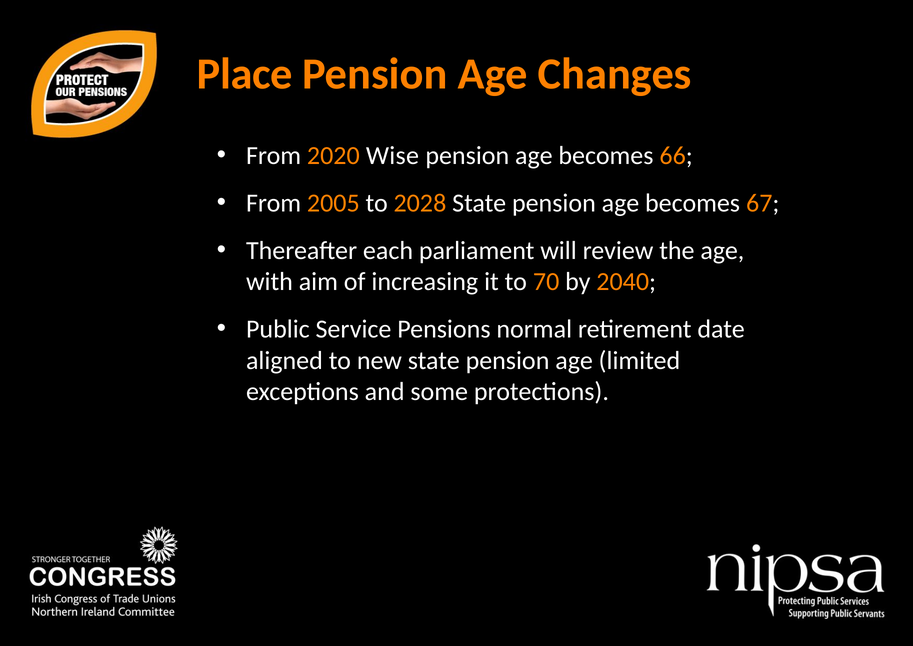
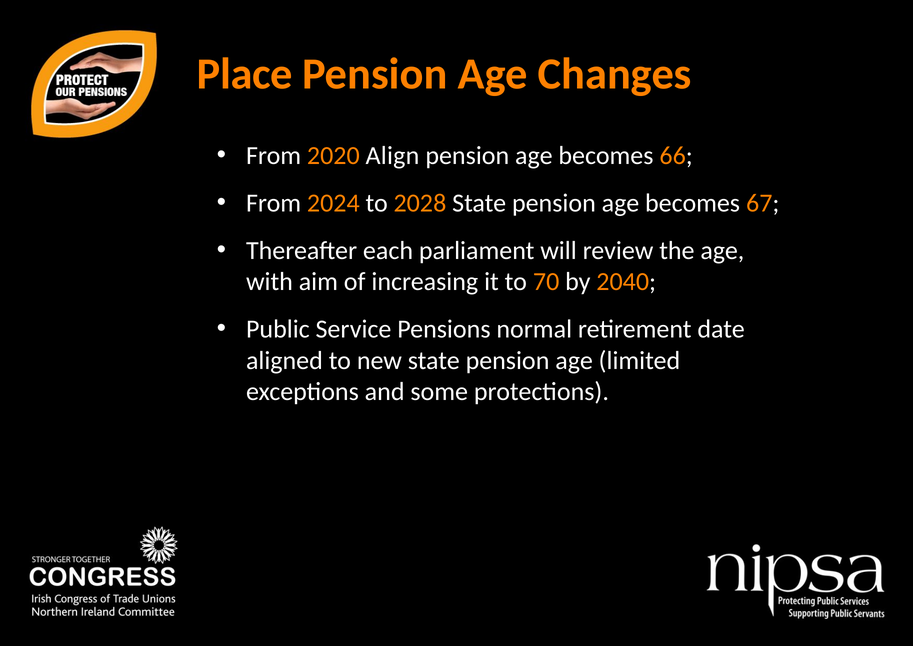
Wise: Wise -> Align
2005: 2005 -> 2024
